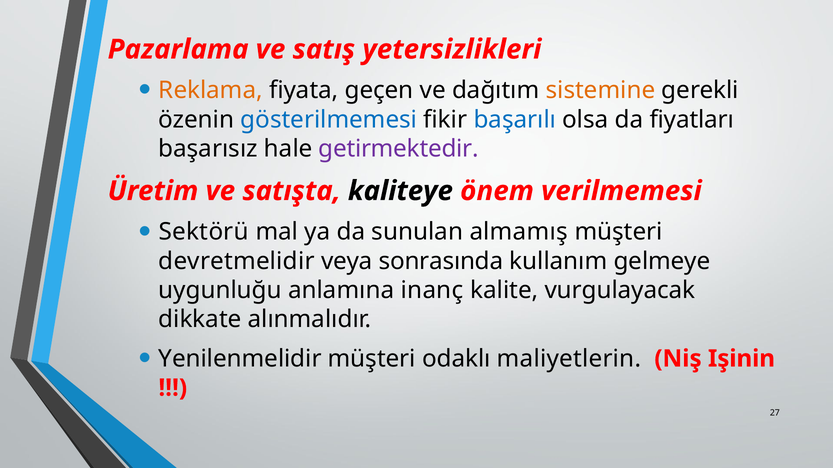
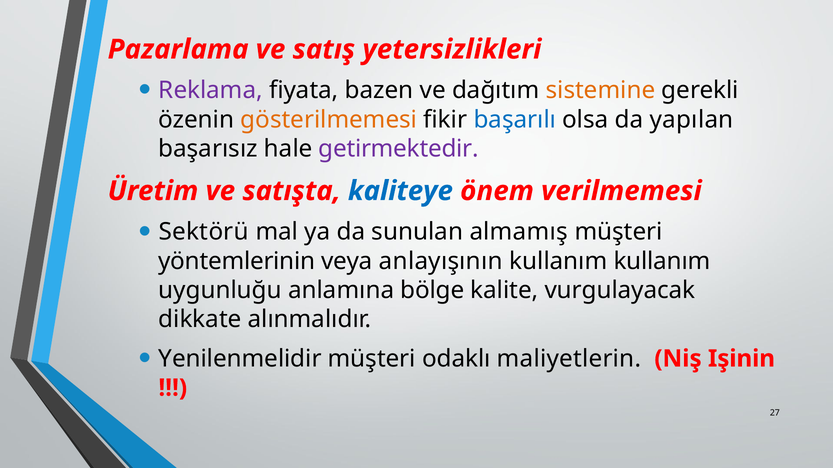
Reklama colour: orange -> purple
geçen: geçen -> bazen
gösterilmemesi colour: blue -> orange
fiyatları: fiyatları -> yapılan
kaliteye colour: black -> blue
devretmelidir: devretmelidir -> yöntemlerinin
sonrasında: sonrasında -> anlayışının
kullanım gelmeye: gelmeye -> kullanım
inanç: inanç -> bölge
